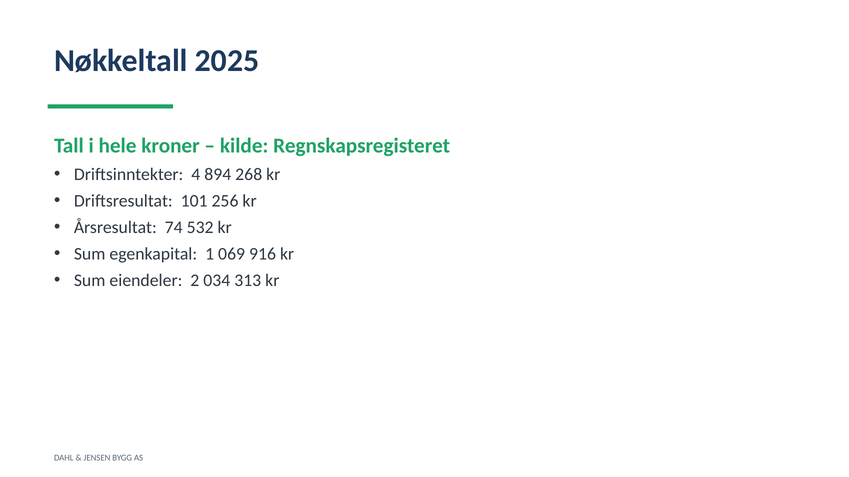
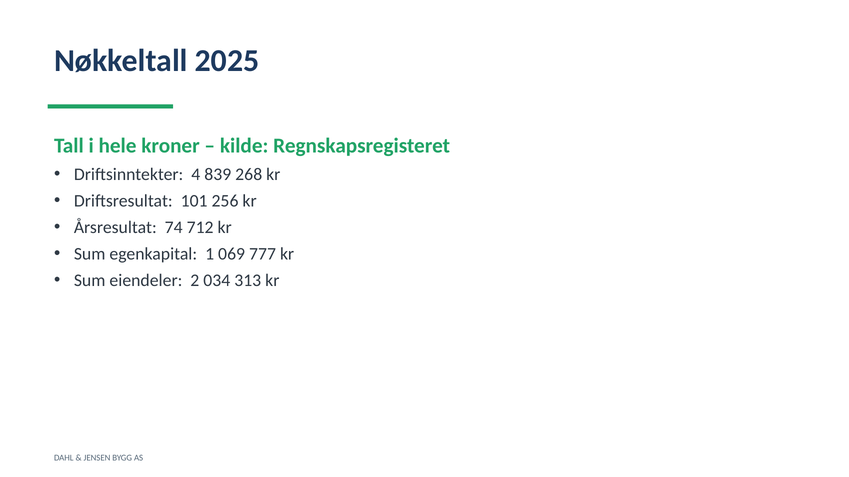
894: 894 -> 839
532: 532 -> 712
916: 916 -> 777
